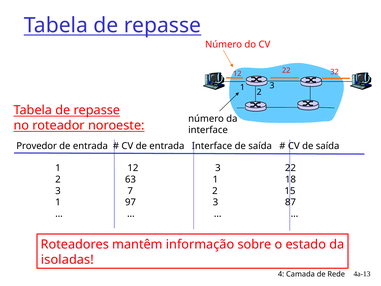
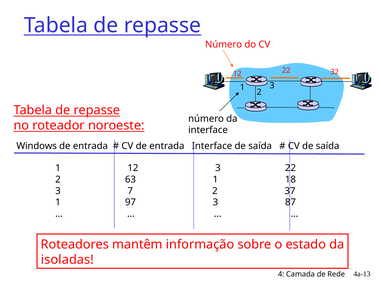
Provedor: Provedor -> Windows
15: 15 -> 37
